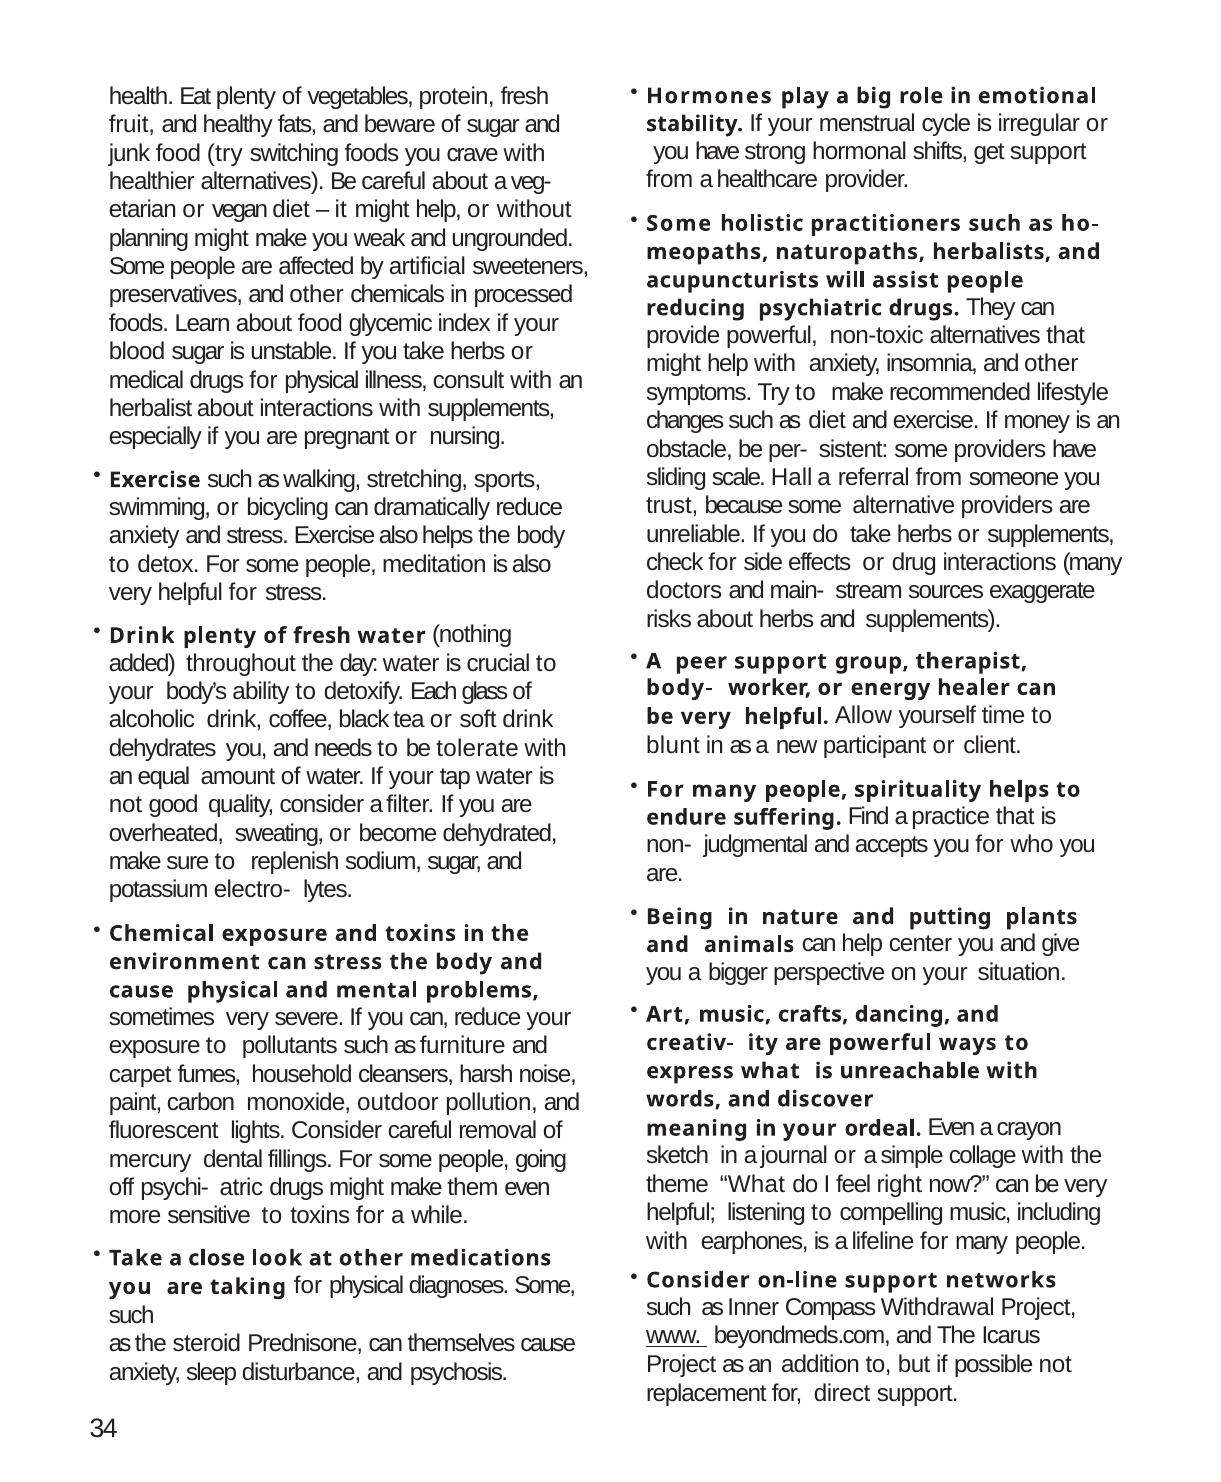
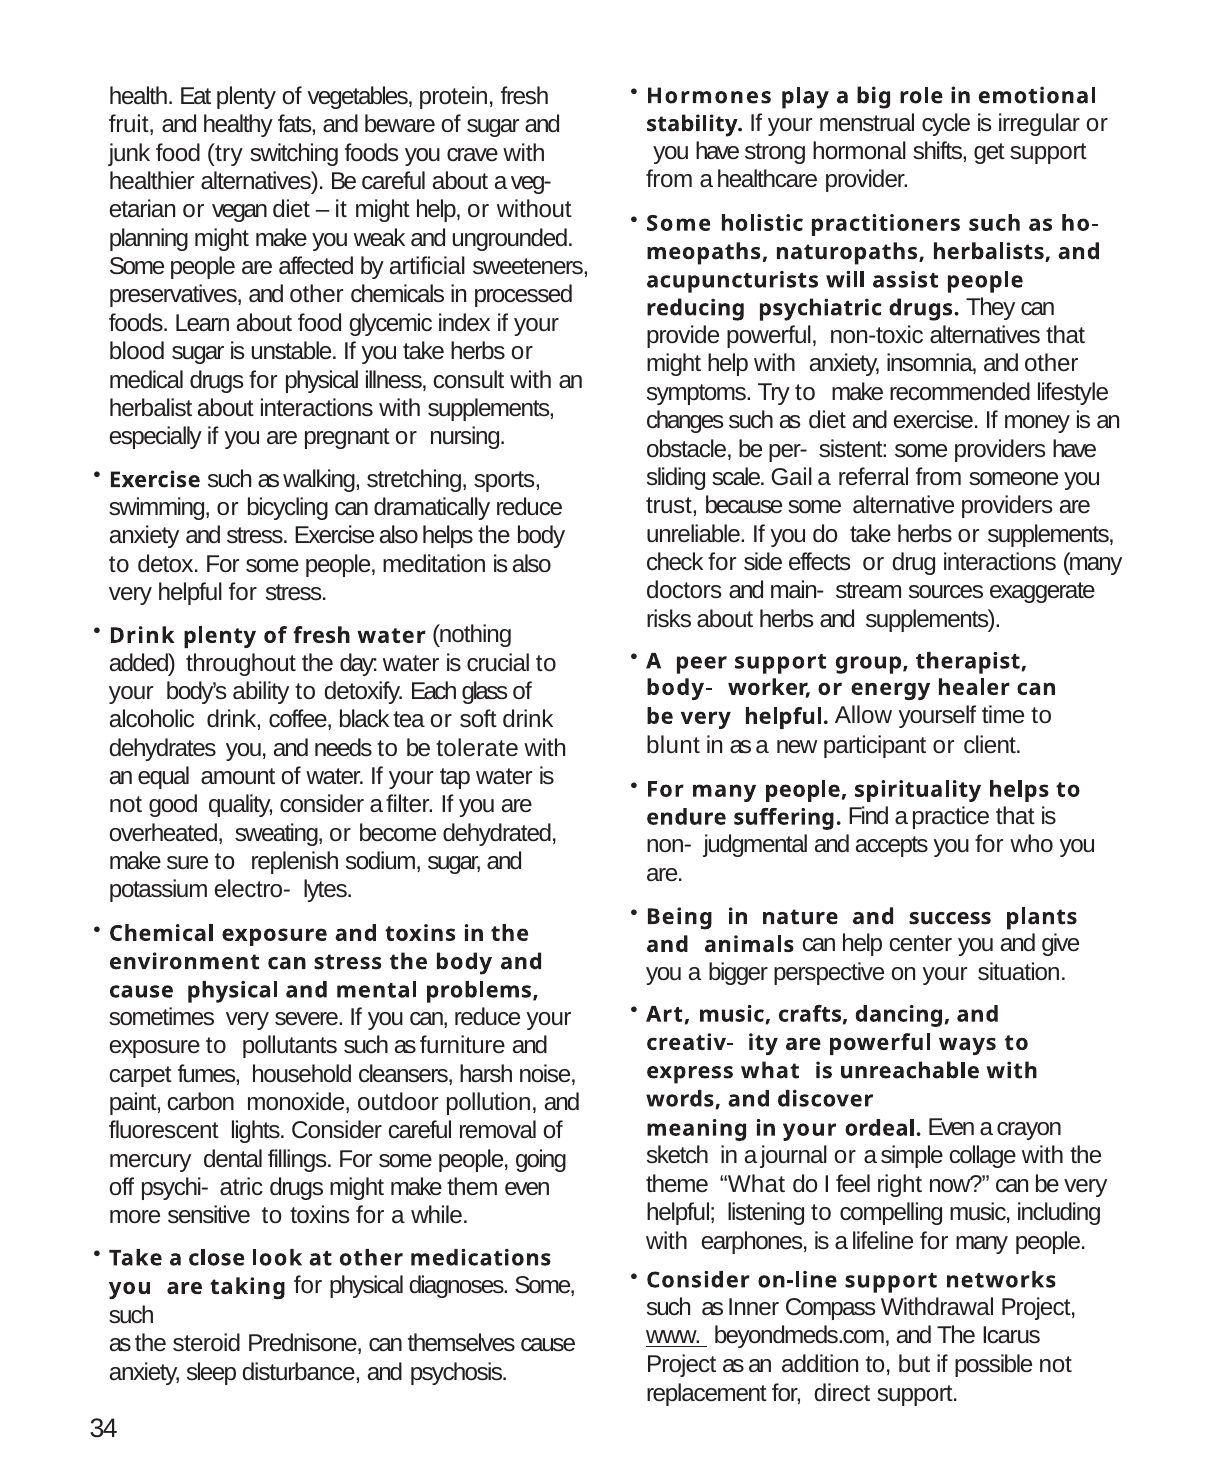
Hall: Hall -> Gail
putting: putting -> success
